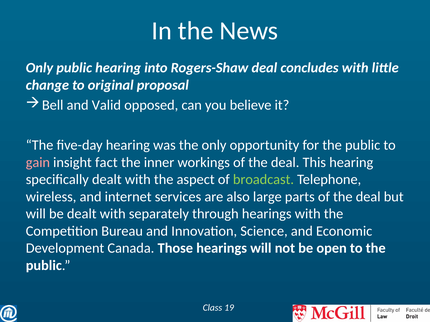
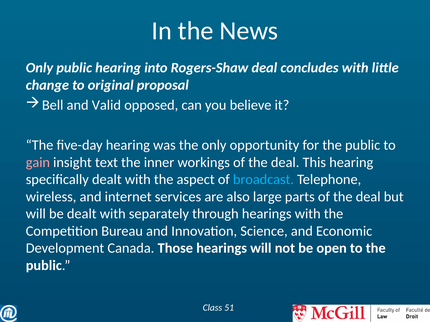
fact: fact -> text
broadcast colour: light green -> light blue
19: 19 -> 51
